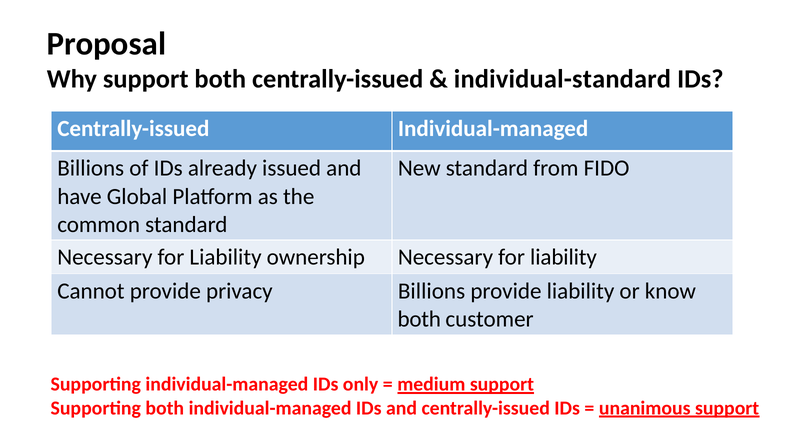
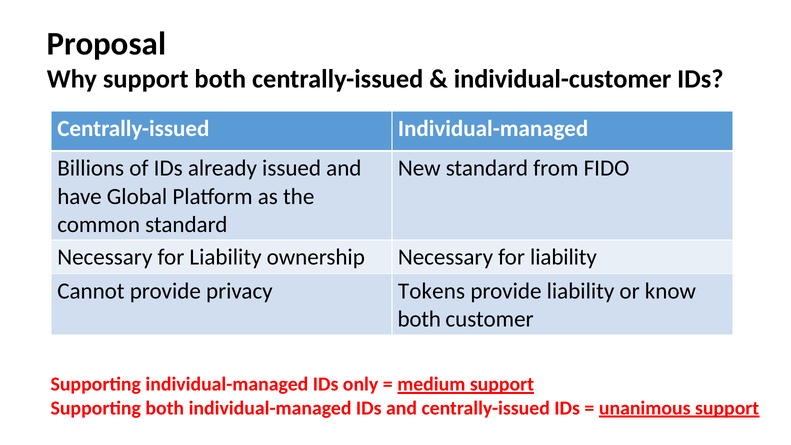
individual-standard: individual-standard -> individual-customer
privacy Billions: Billions -> Tokens
